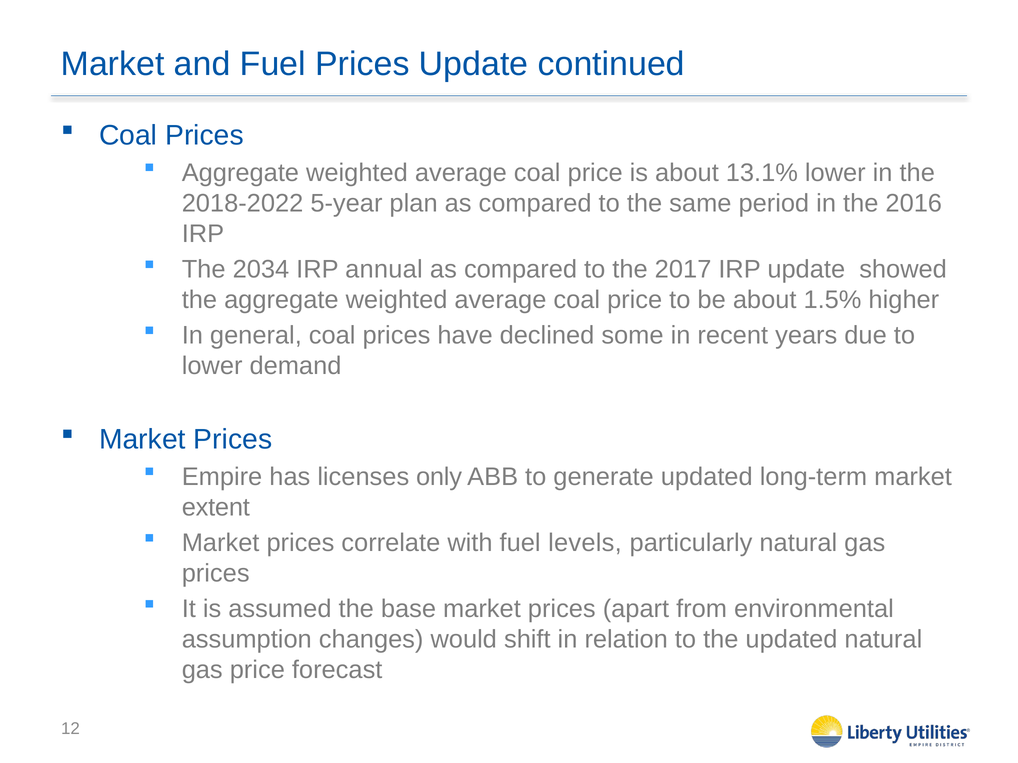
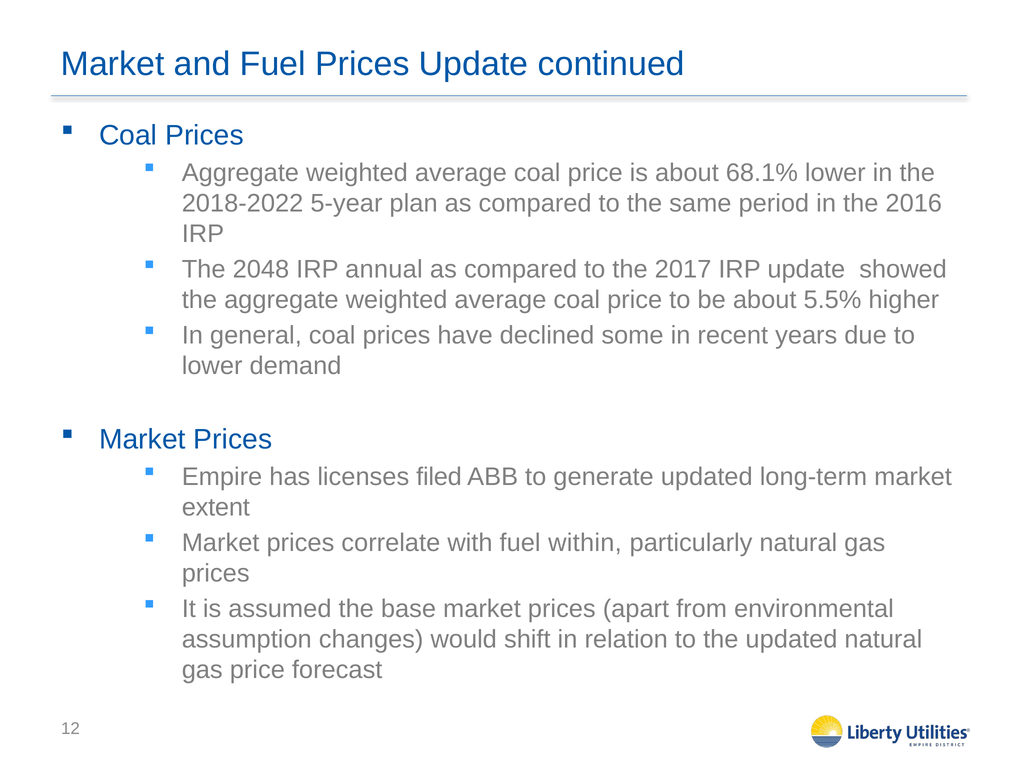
13.1%: 13.1% -> 68.1%
2034: 2034 -> 2048
1.5%: 1.5% -> 5.5%
only: only -> filed
levels: levels -> within
